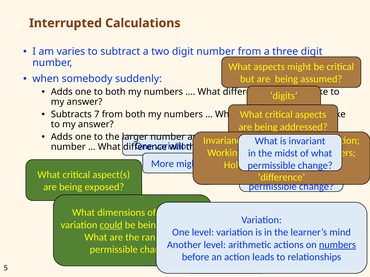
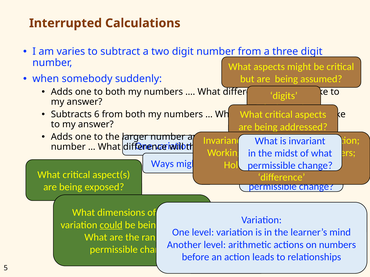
7: 7 -> 6
More: More -> Ways
numbers at (337, 245) underline: present -> none
